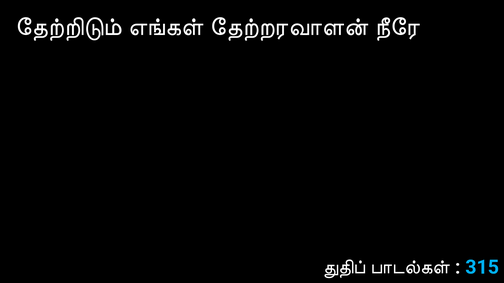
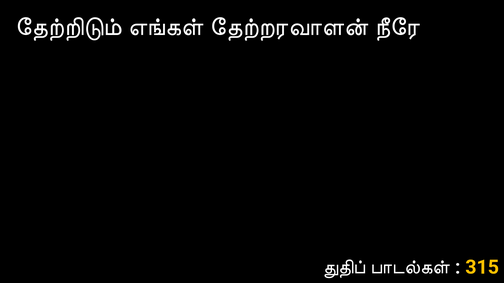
315 colour: light blue -> yellow
